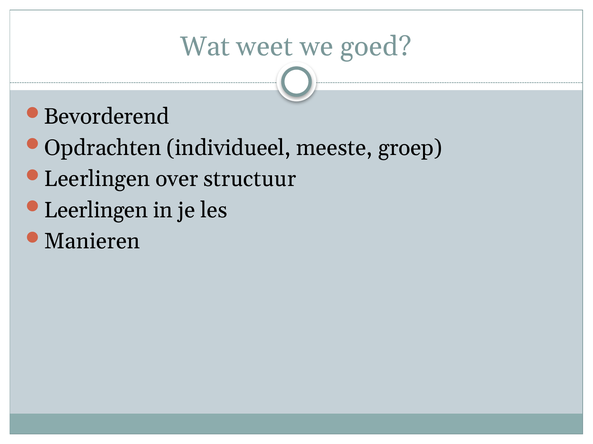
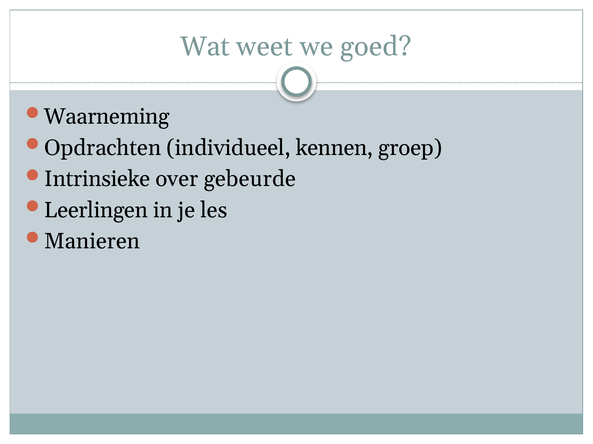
Bevorderend: Bevorderend -> Waarneming
meeste: meeste -> kennen
Leerlingen at (97, 179): Leerlingen -> Intrinsieke
structuur: structuur -> gebeurde
